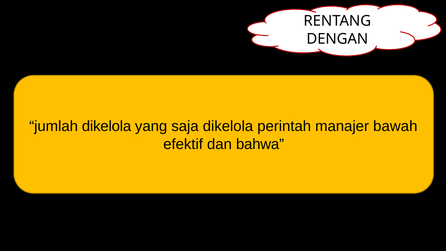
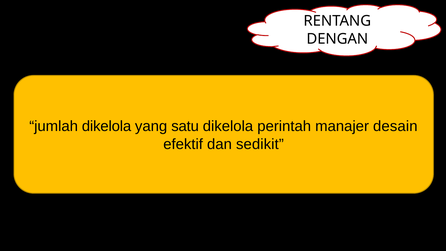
saja: saja -> satu
bawah: bawah -> desain
bahwa: bahwa -> sedikit
